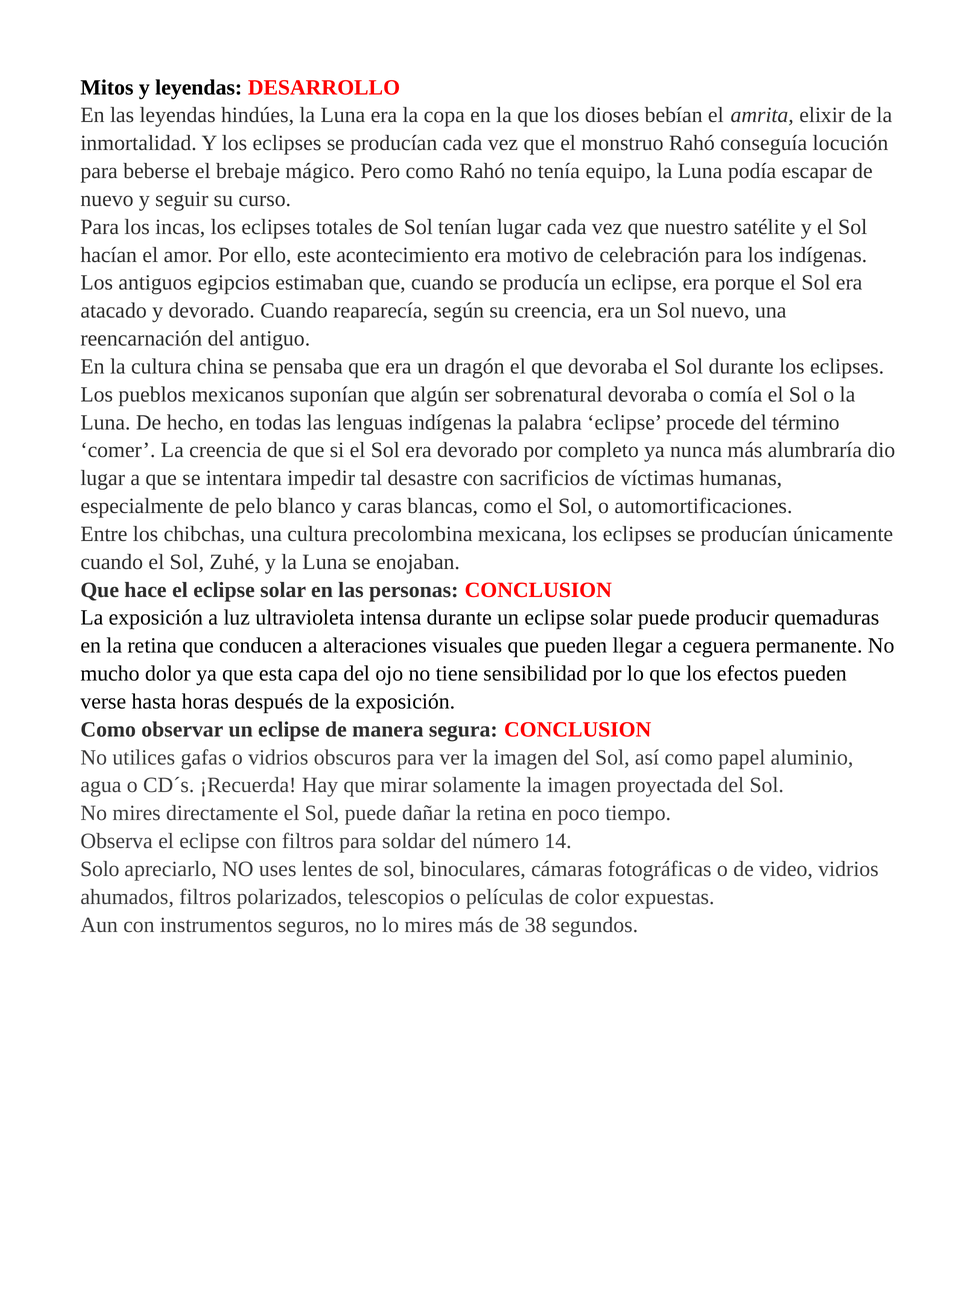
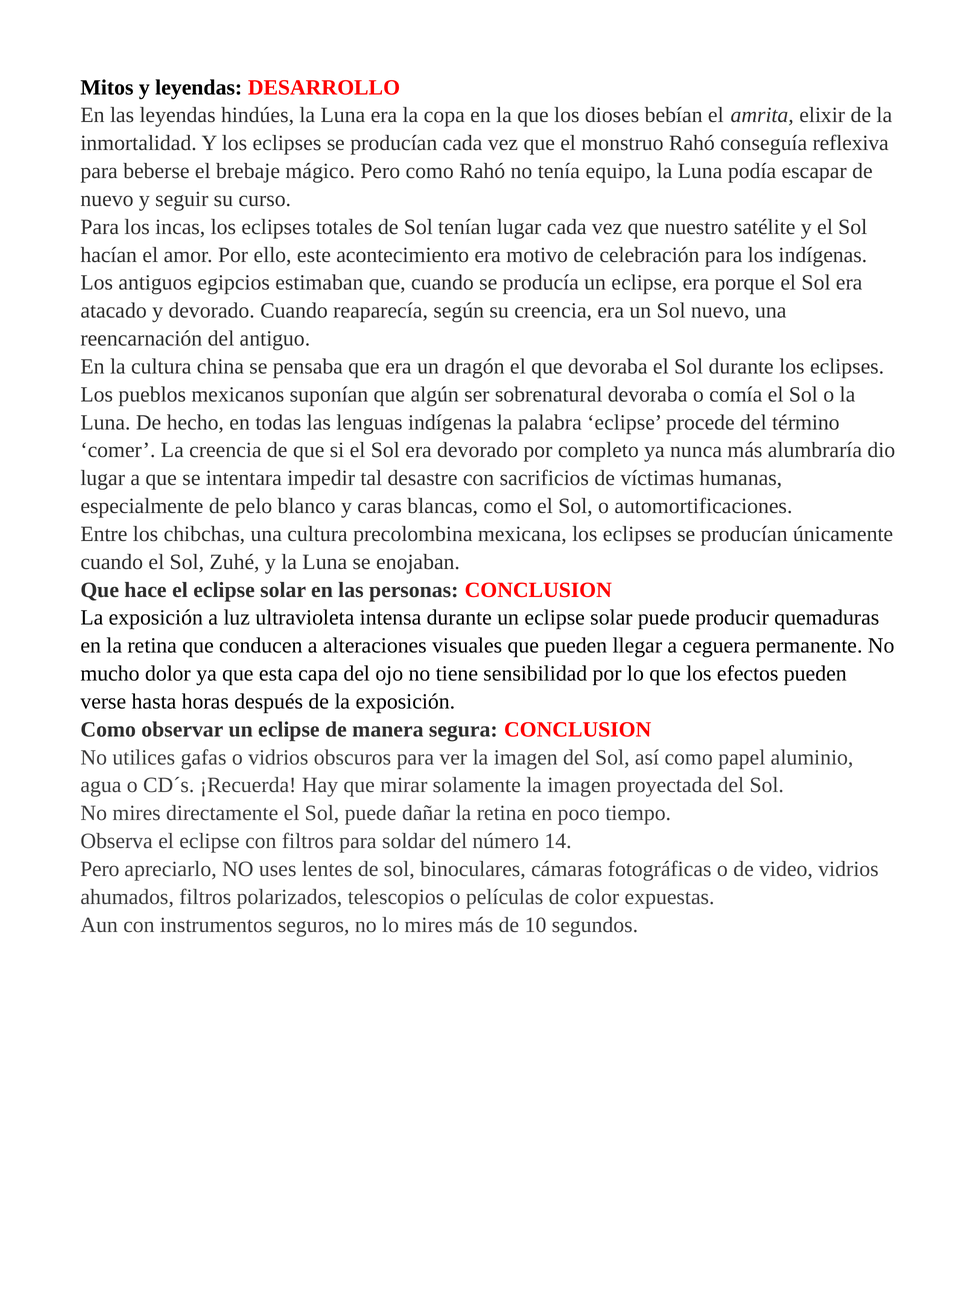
locución: locución -> reflexiva
Solo at (100, 870): Solo -> Pero
38: 38 -> 10
